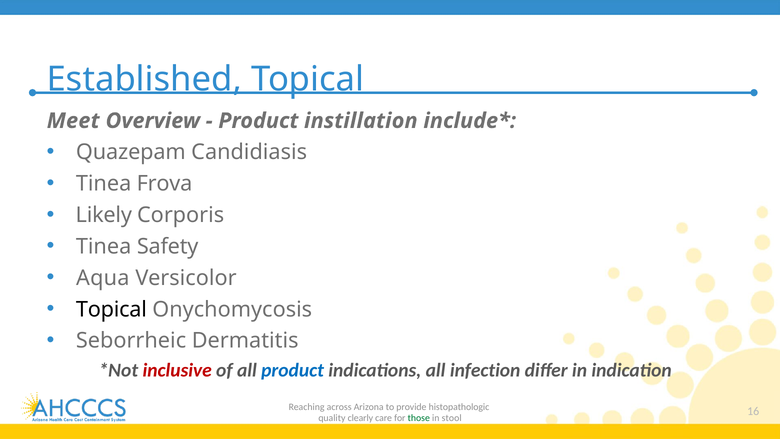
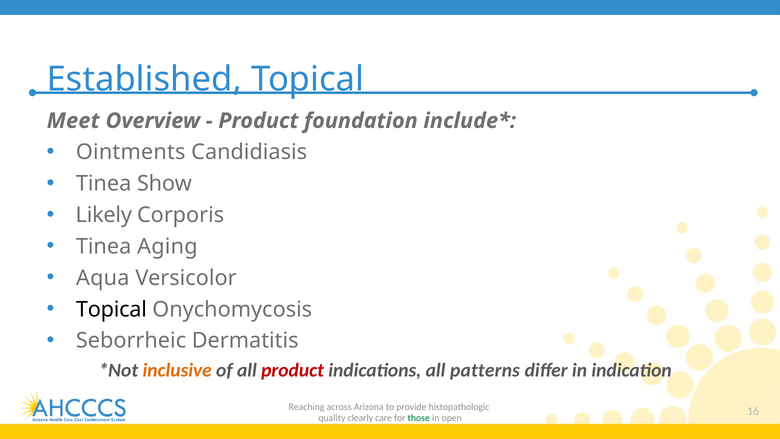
instillation: instillation -> foundation
Quazepam: Quazepam -> Ointments
Frova: Frova -> Show
Safety: Safety -> Aging
inclusive colour: red -> orange
product at (293, 370) colour: blue -> red
infection: infection -> patterns
stool: stool -> open
